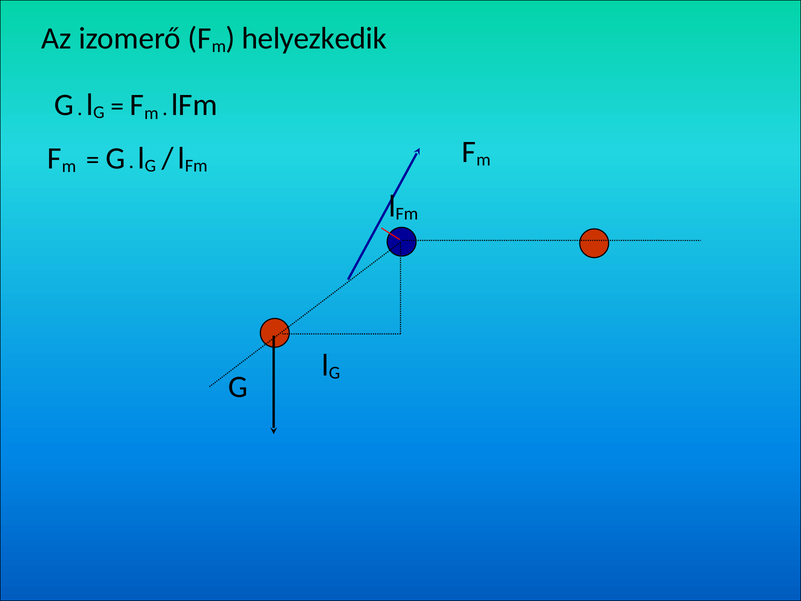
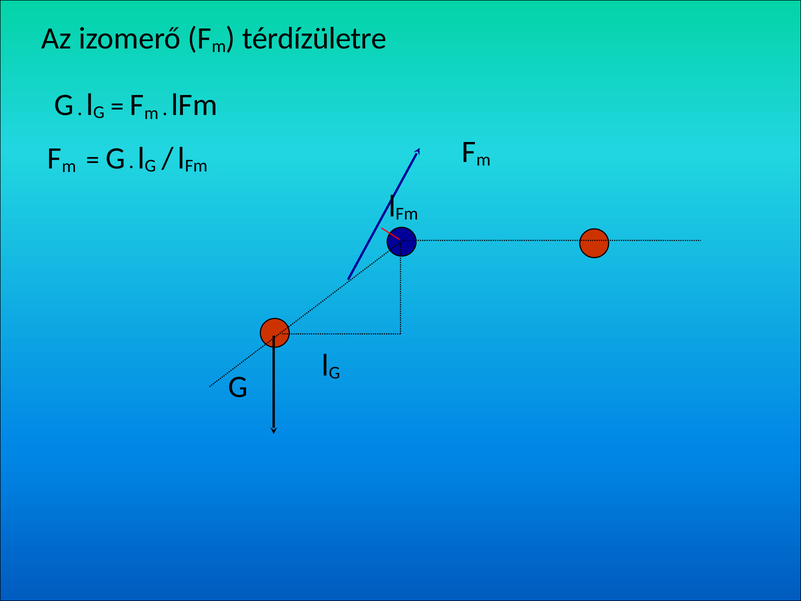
helyezkedik: helyezkedik -> térdízületre
